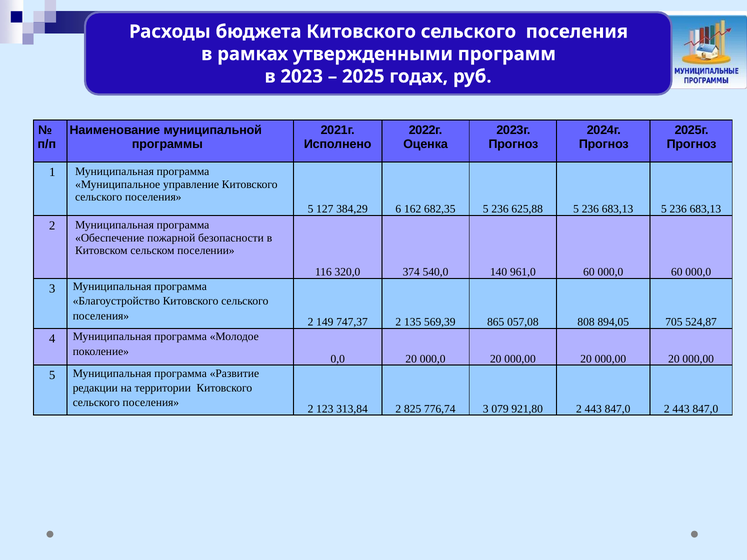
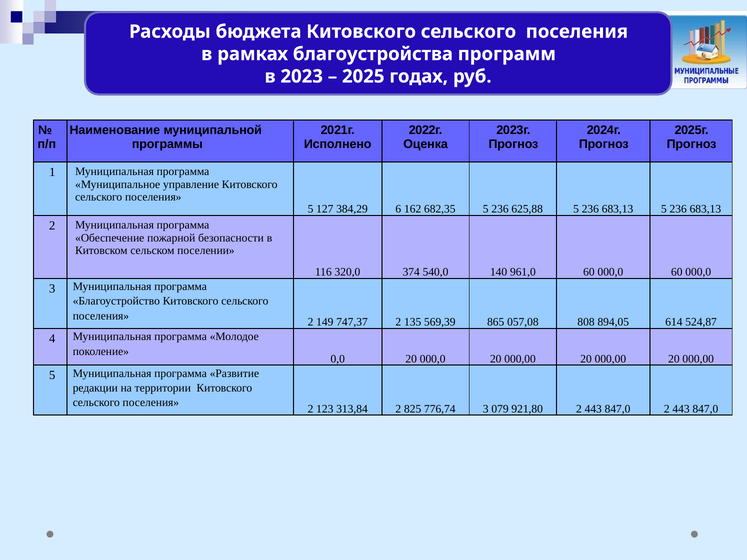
утвержденными: утвержденными -> благоустройства
705: 705 -> 614
